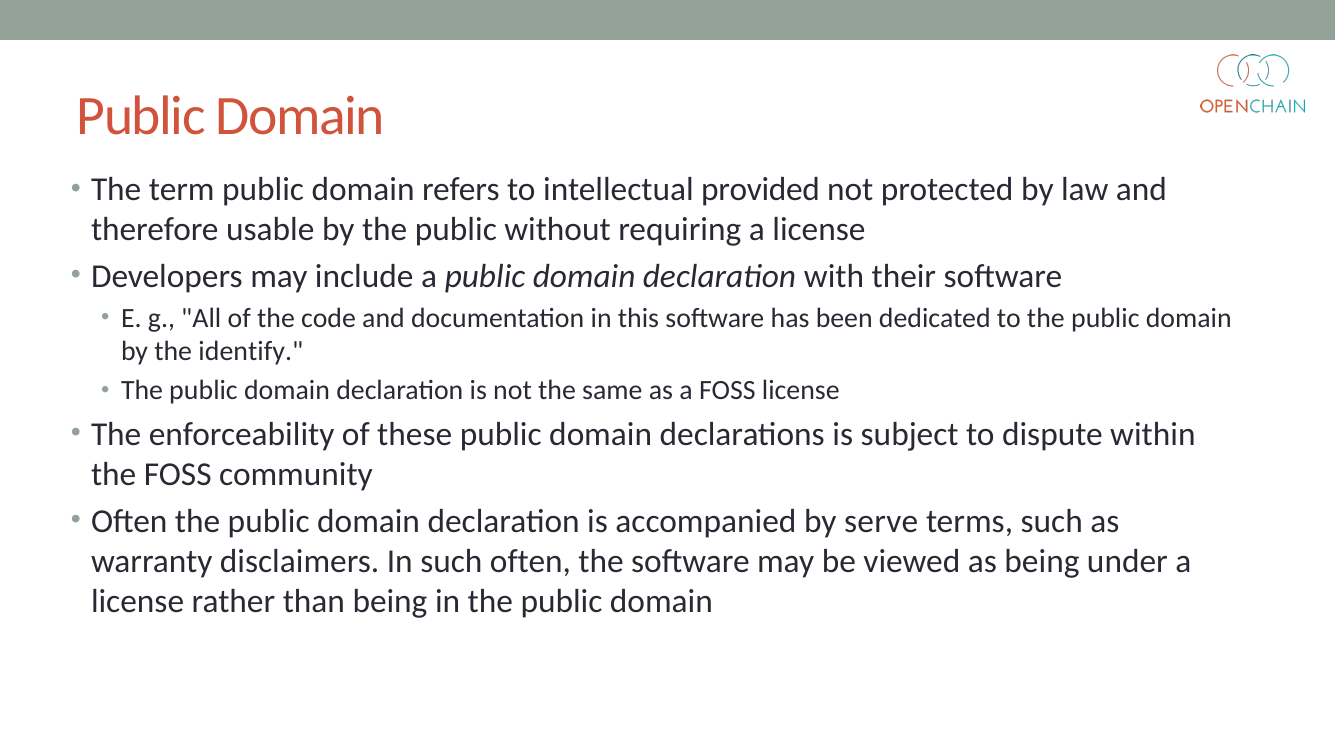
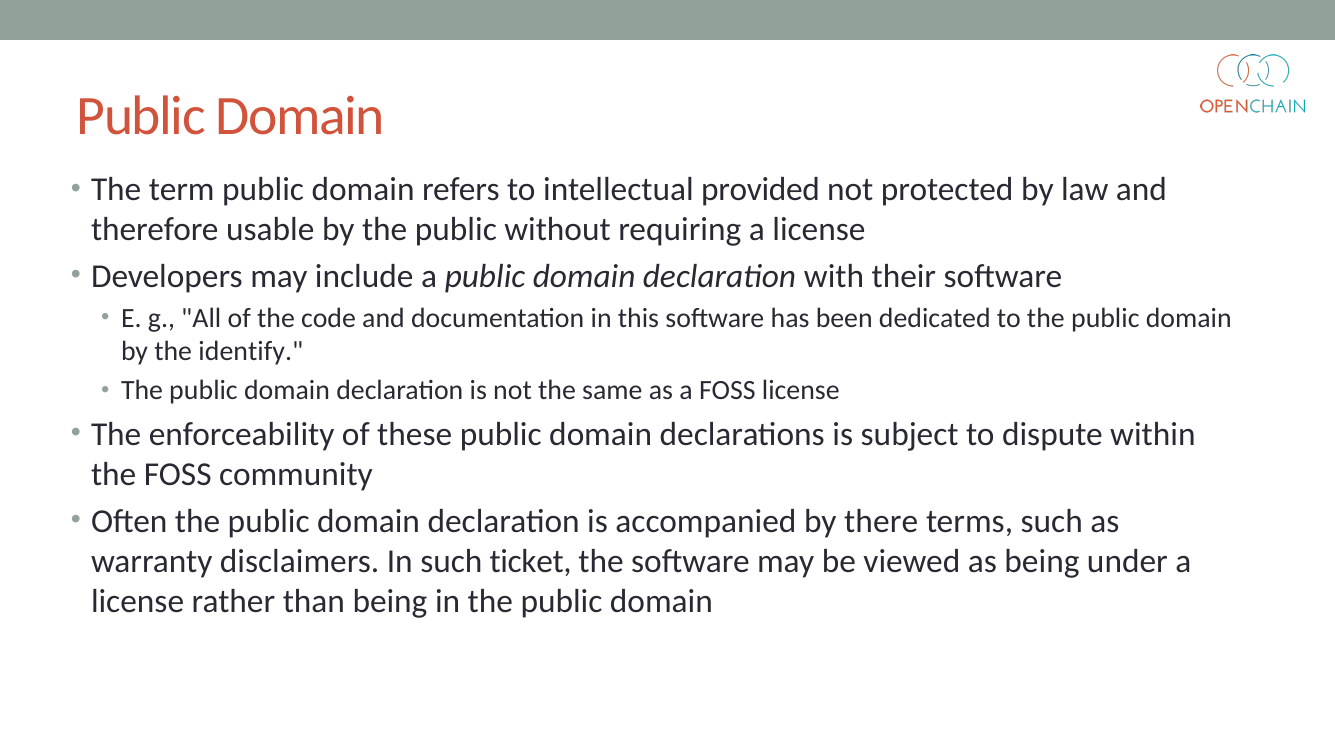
serve: serve -> there
such often: often -> ticket
